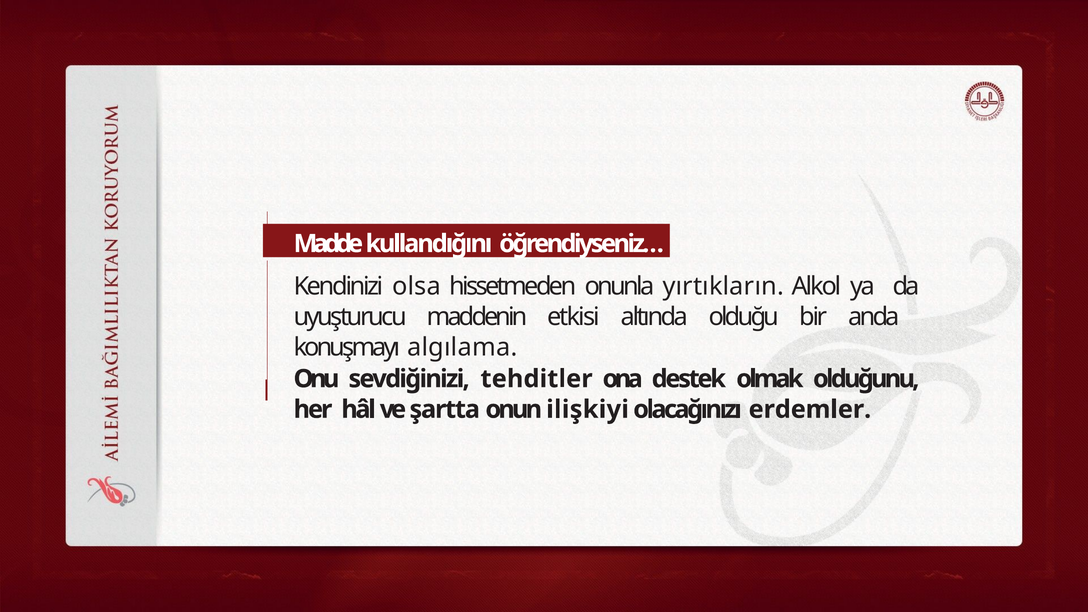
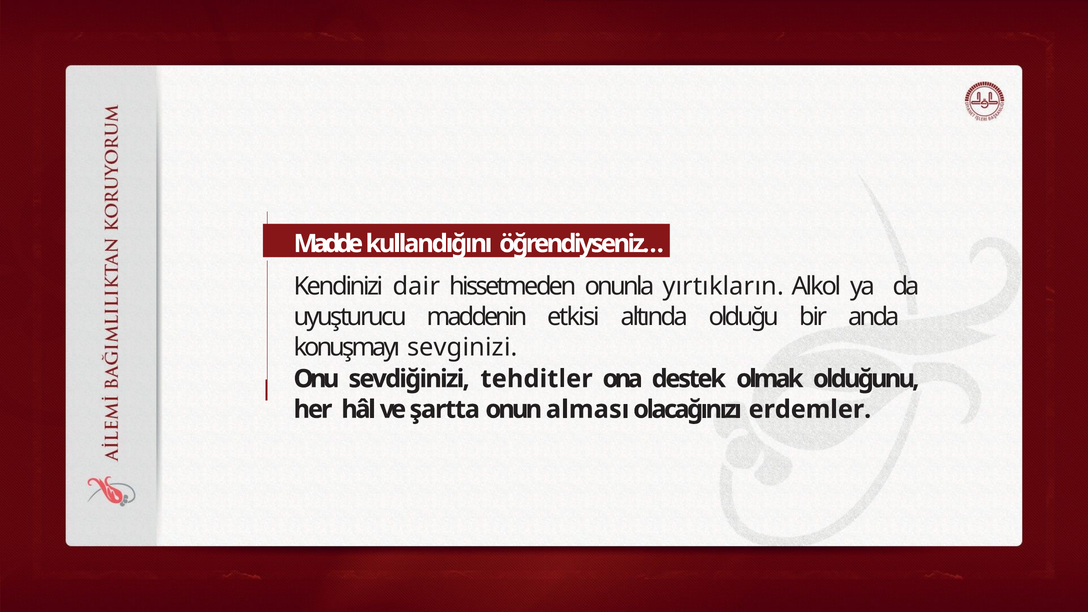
olsa: olsa -> dair
algılama: algılama -> sevginizi
ilişkiyi: ilişkiyi -> alması
